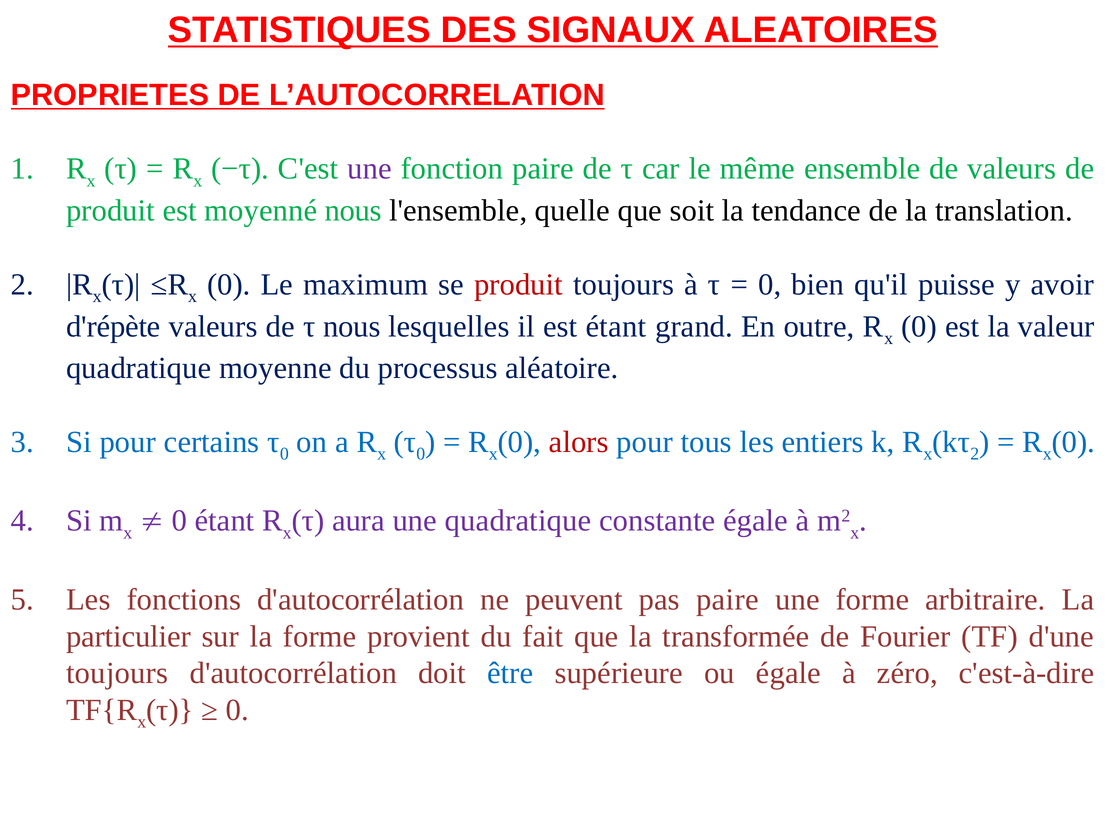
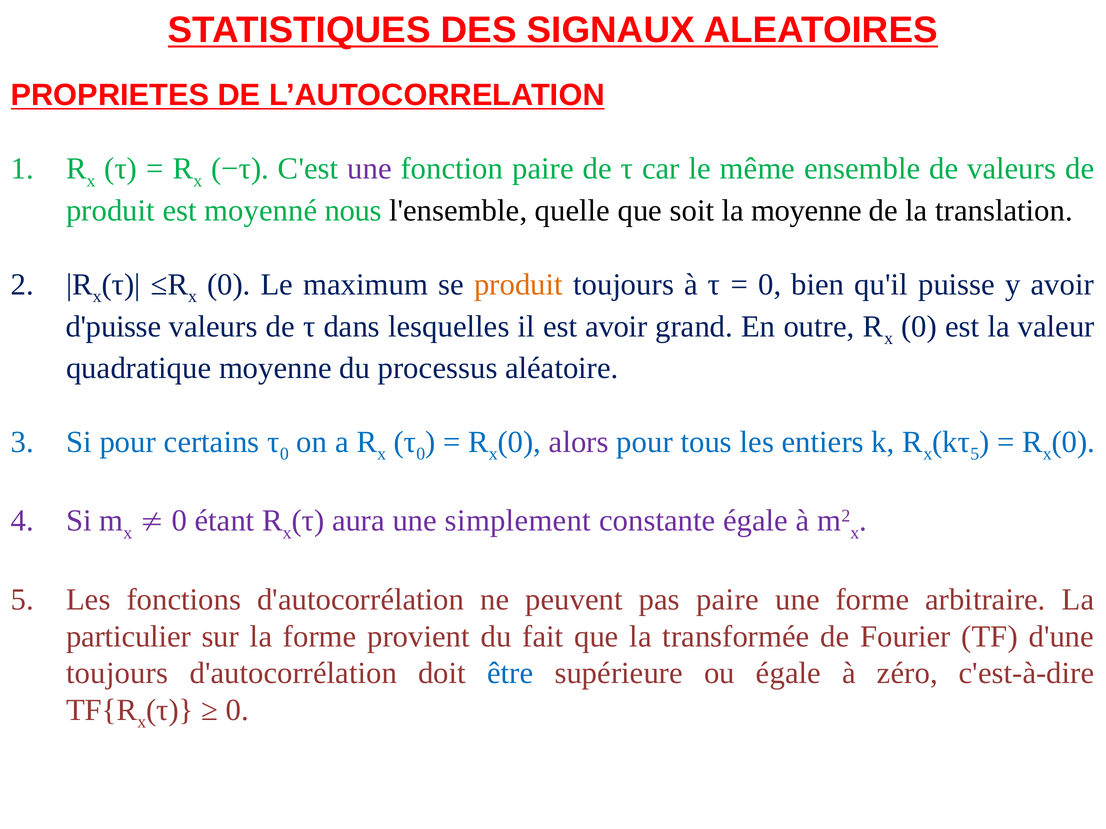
la tendance: tendance -> moyenne
produit at (518, 285) colour: red -> orange
d'répète: d'répète -> d'puisse
τ nous: nous -> dans
est étant: étant -> avoir
alors colour: red -> purple
2 at (975, 454): 2 -> 5
une quadratique: quadratique -> simplement
